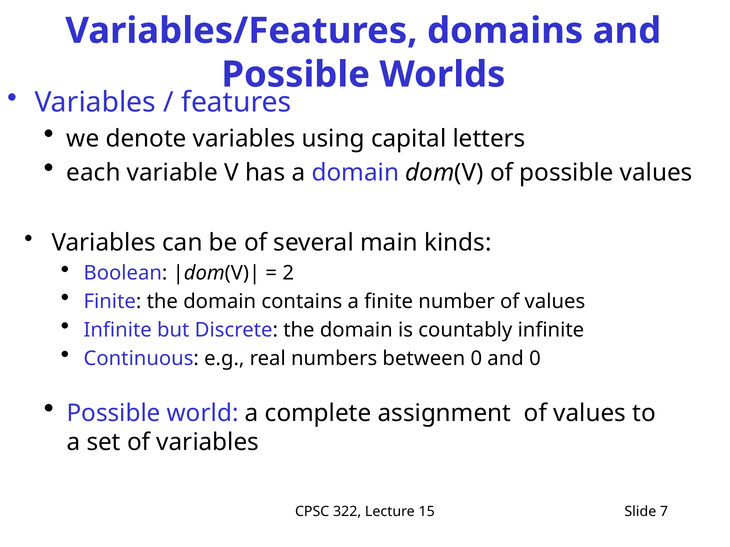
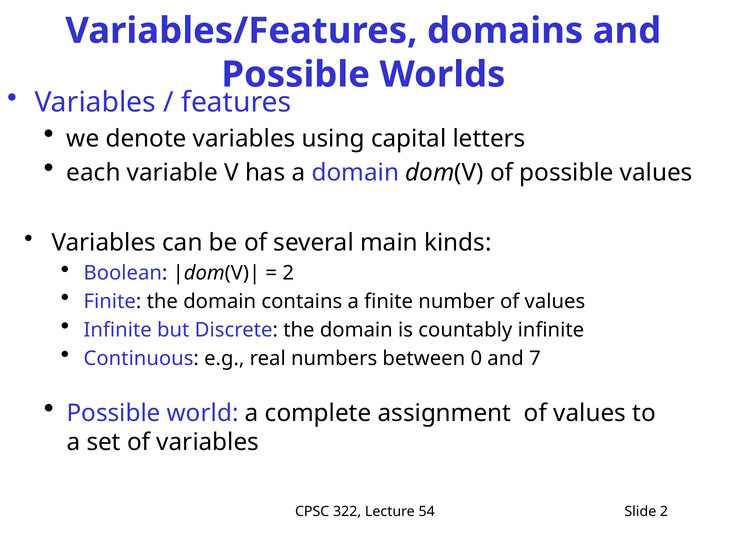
and 0: 0 -> 7
15: 15 -> 54
Slide 7: 7 -> 2
